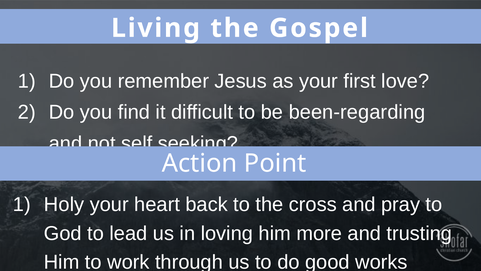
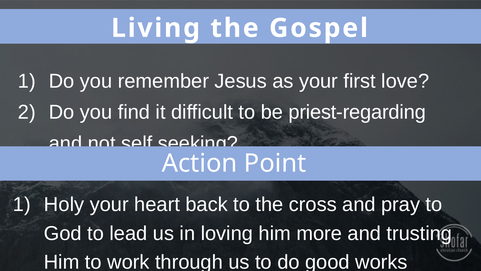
been-regarding: been-regarding -> priest-regarding
